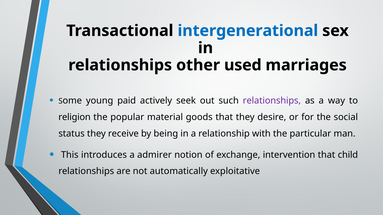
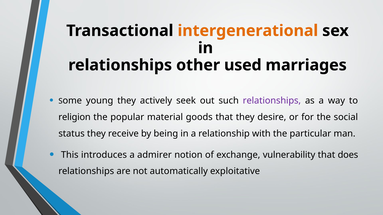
intergenerational colour: blue -> orange
young paid: paid -> they
intervention: intervention -> vulnerability
child: child -> does
